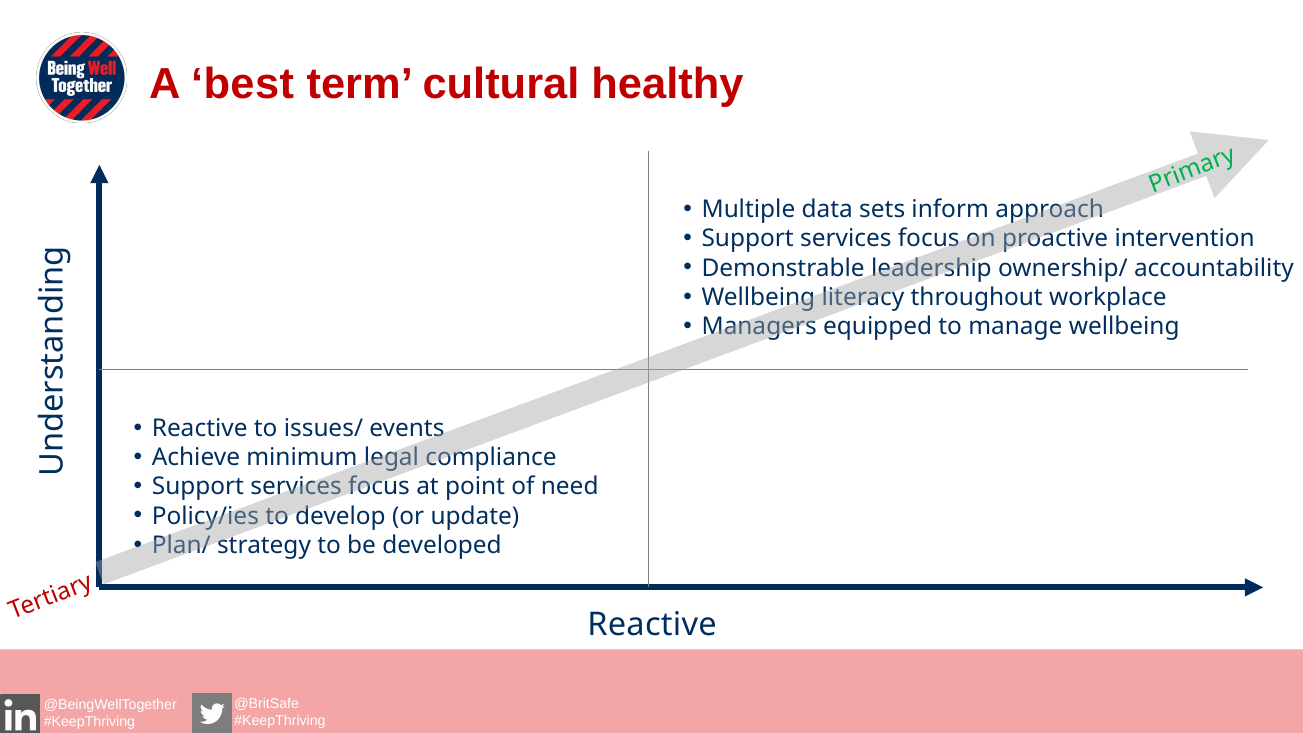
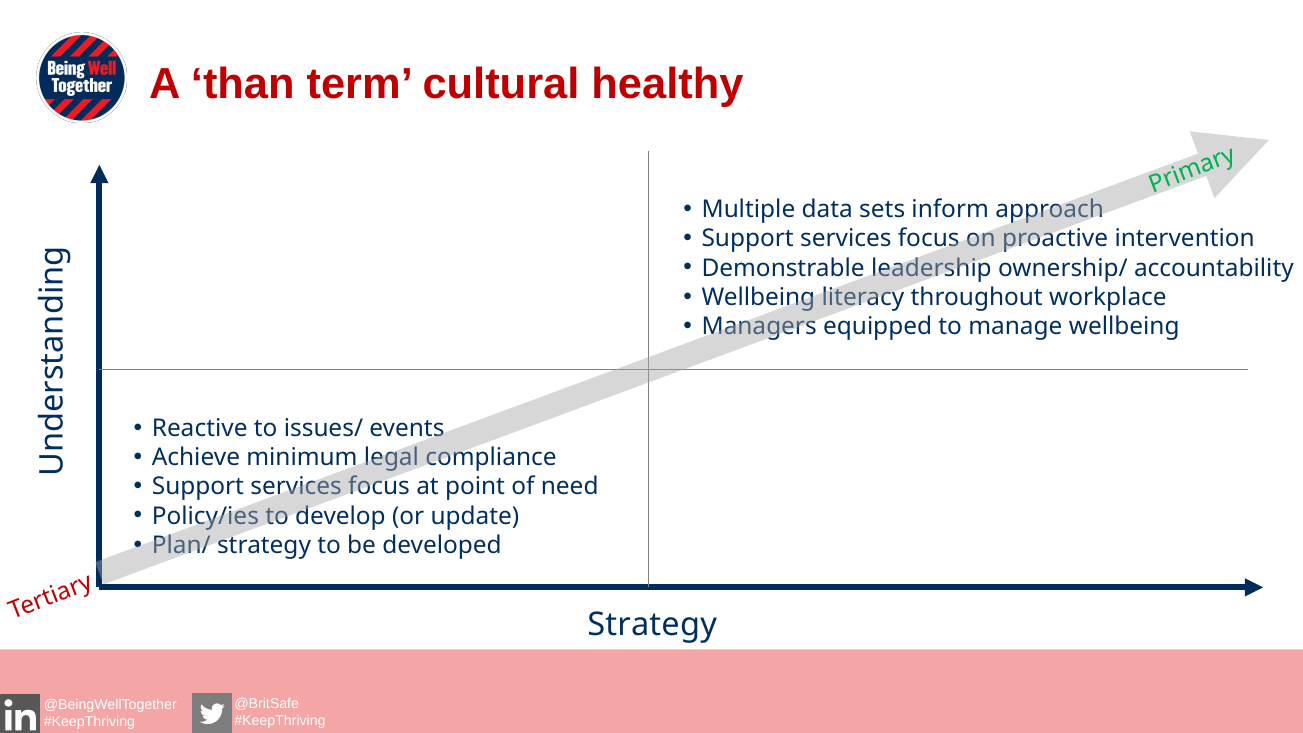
best: best -> than
Reactive at (652, 625): Reactive -> Strategy
